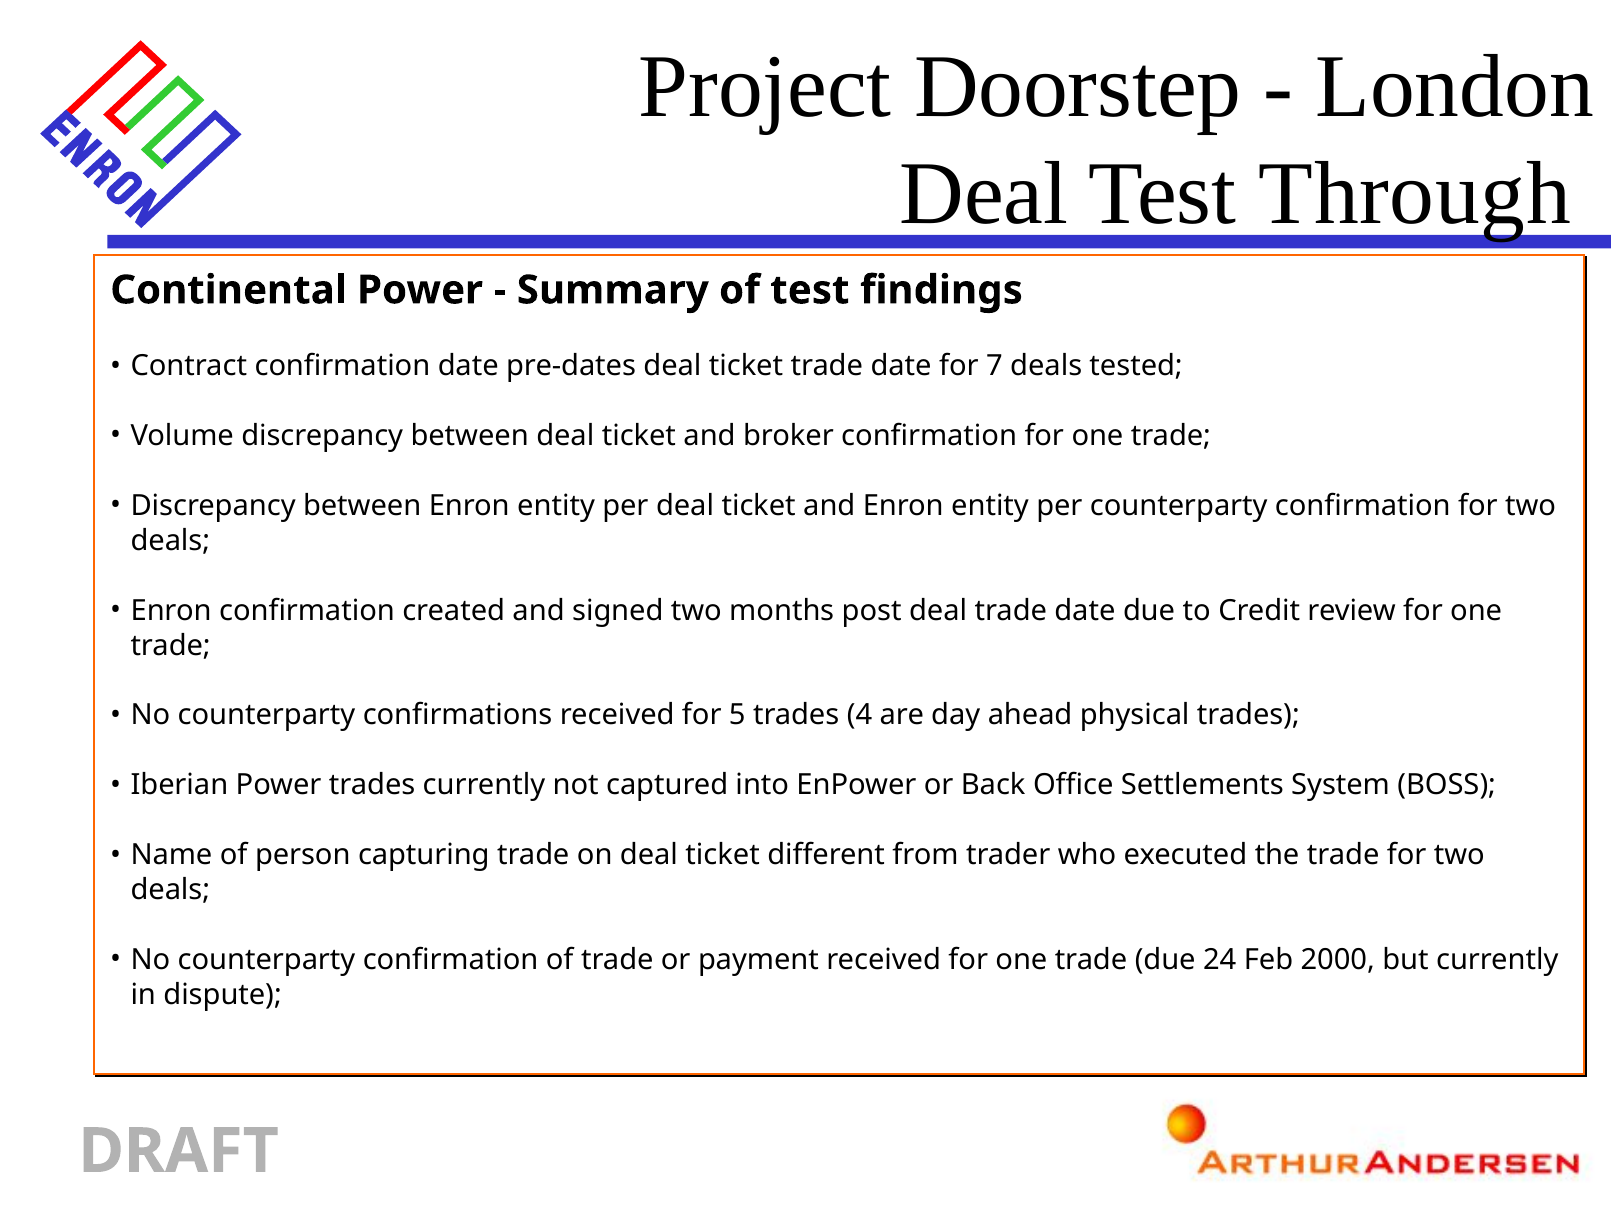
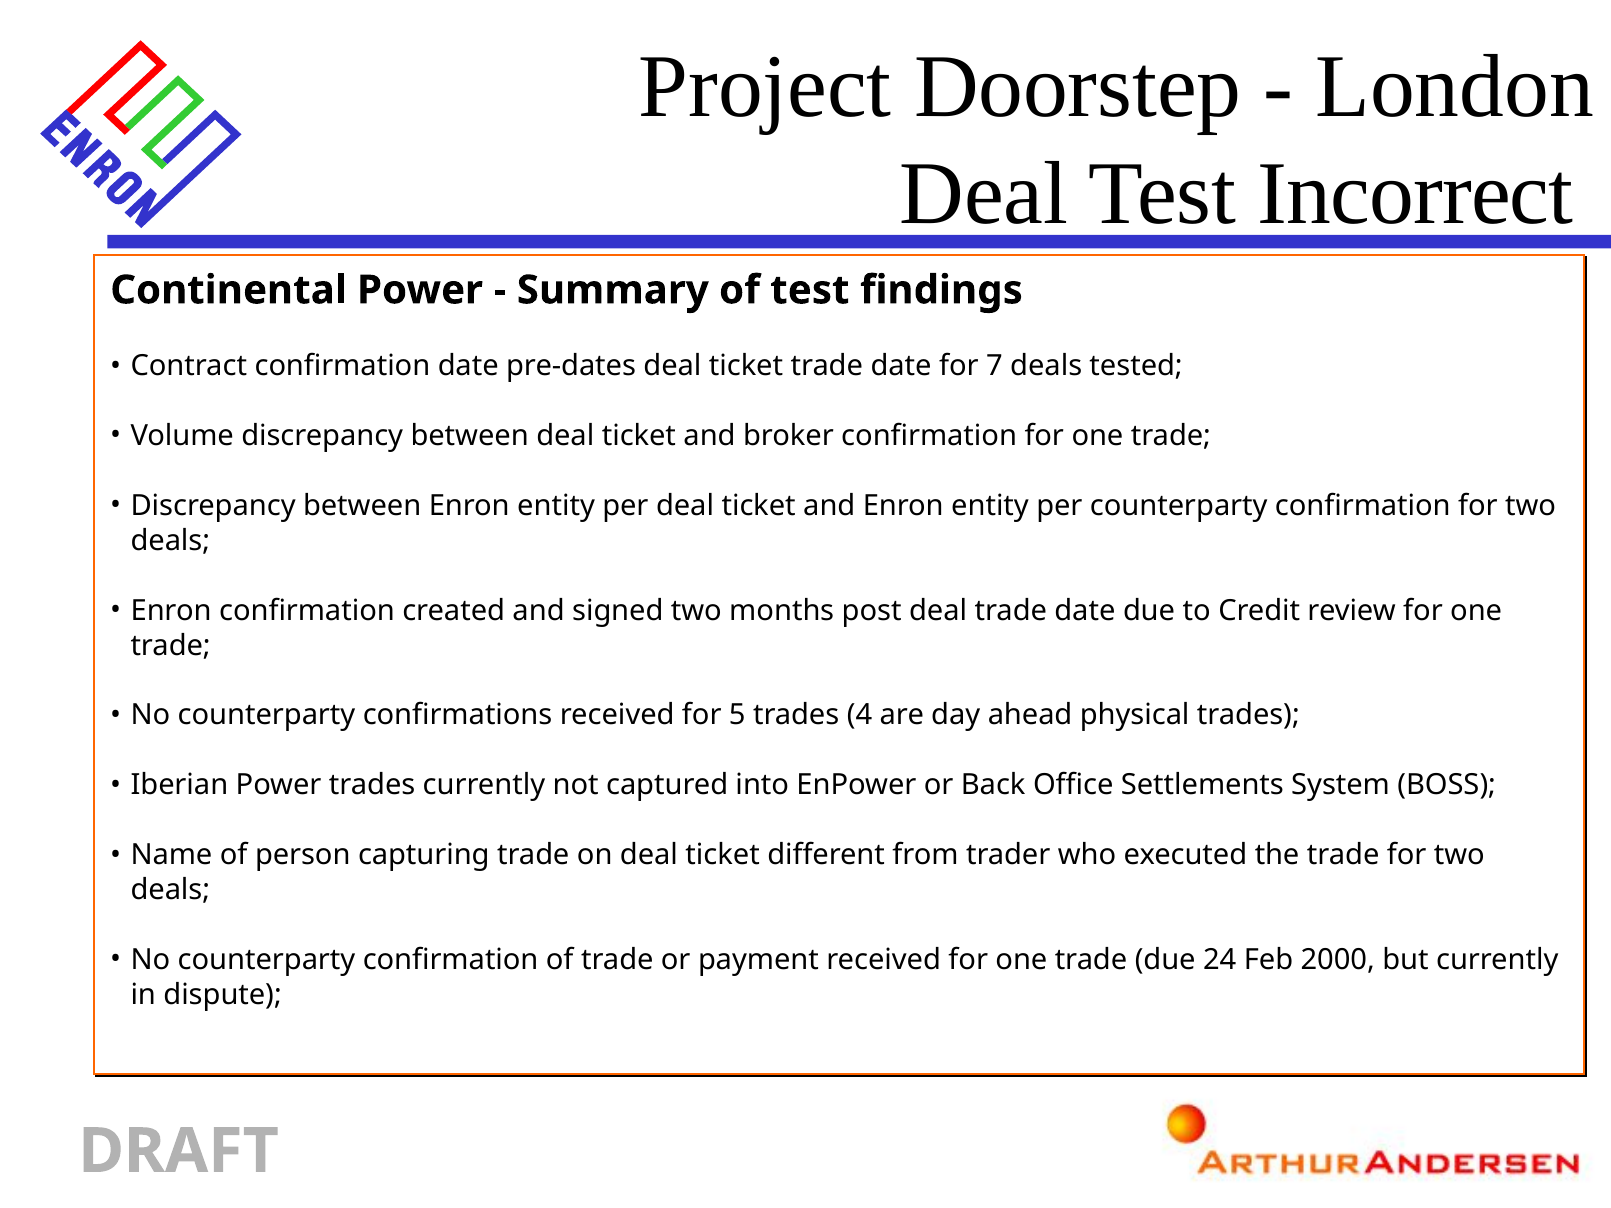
Through: Through -> Incorrect
